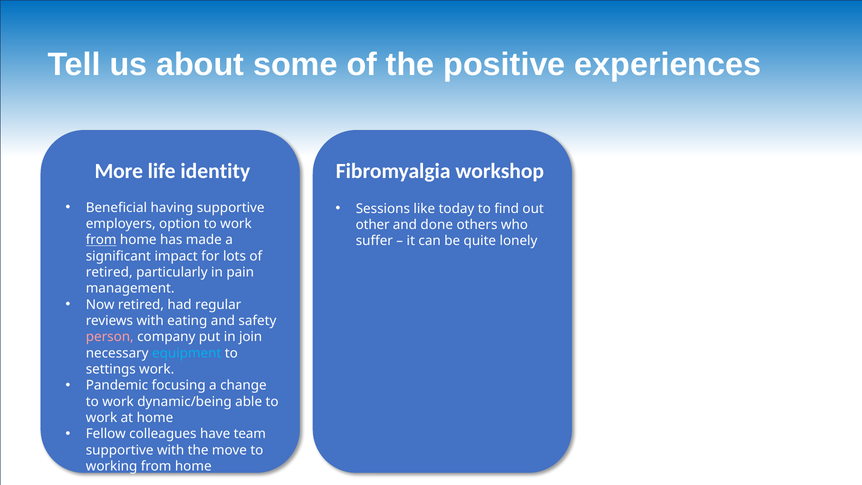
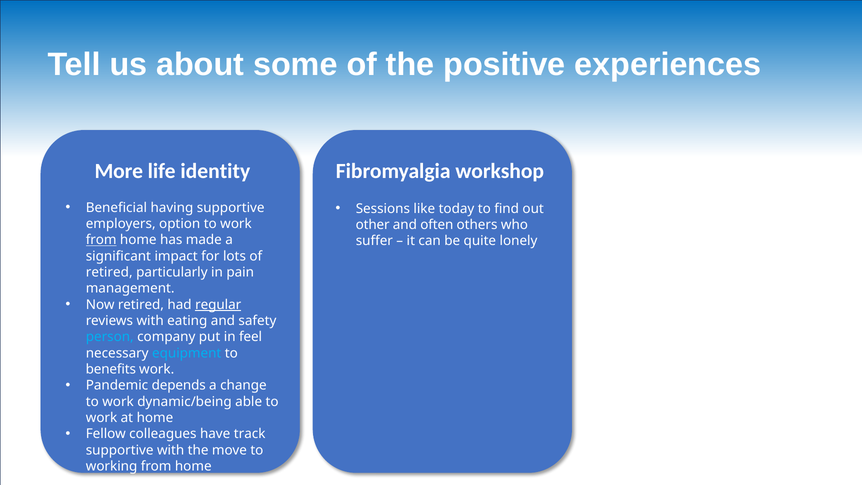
done: done -> often
regular underline: none -> present
person colour: pink -> light blue
join: join -> feel
settings: settings -> benefits
focusing: focusing -> depends
team: team -> track
